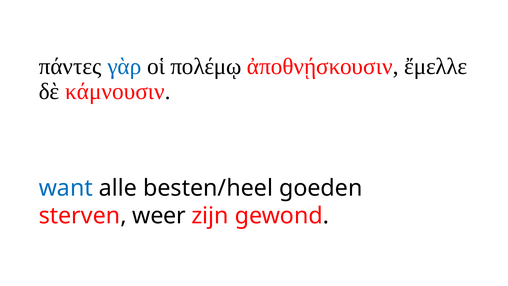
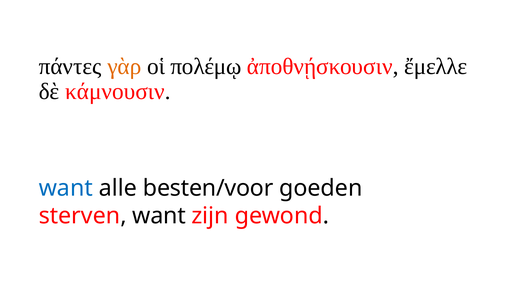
γὰρ colour: blue -> orange
besten/heel: besten/heel -> besten/voor
sterven weer: weer -> want
